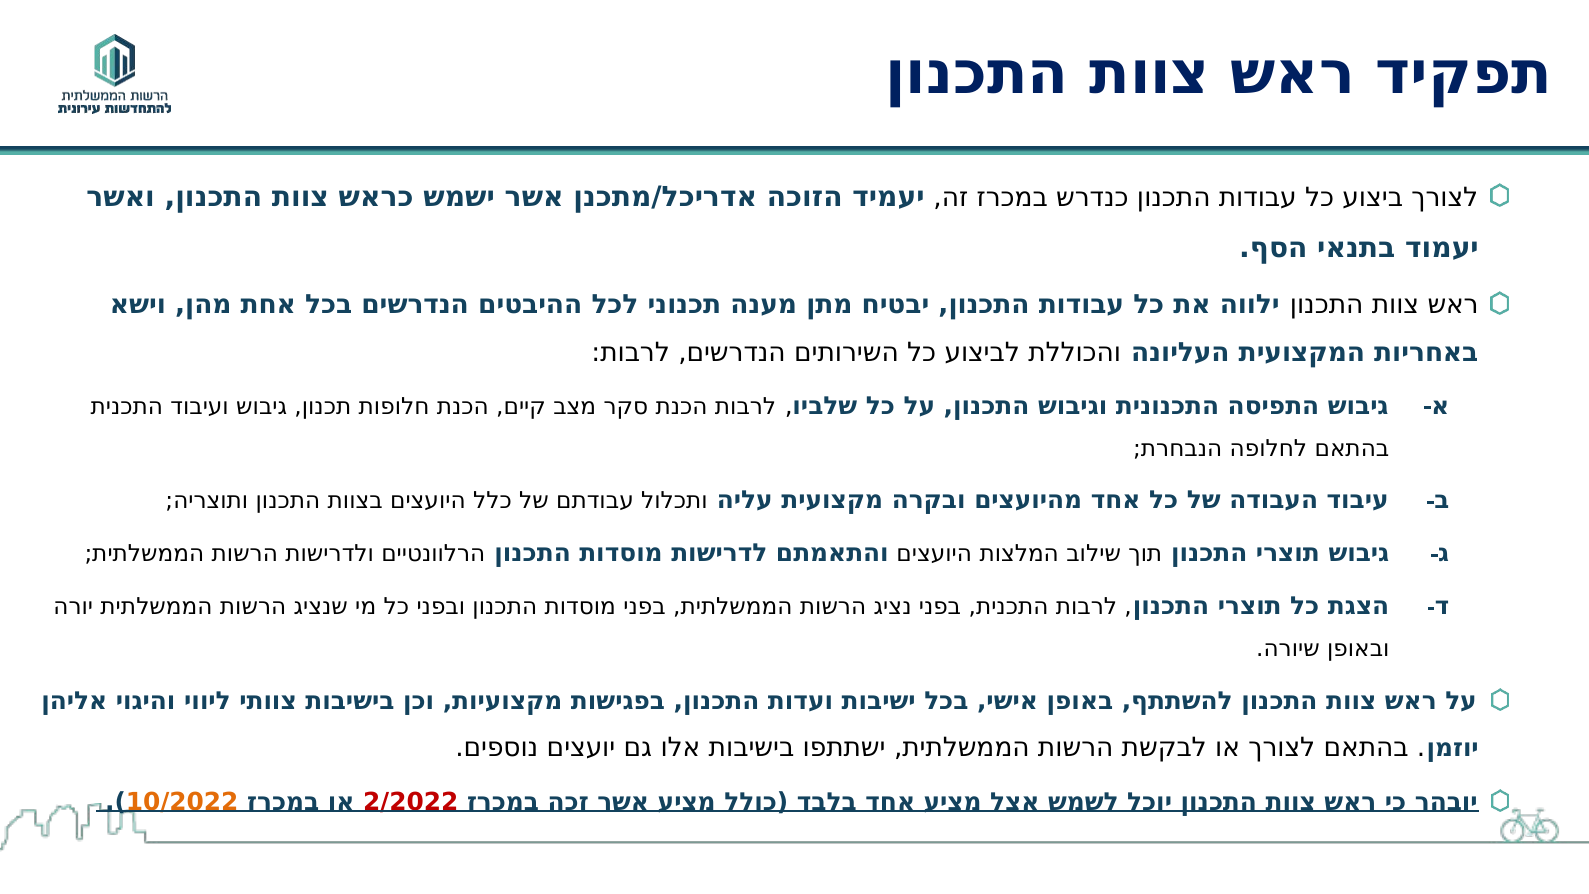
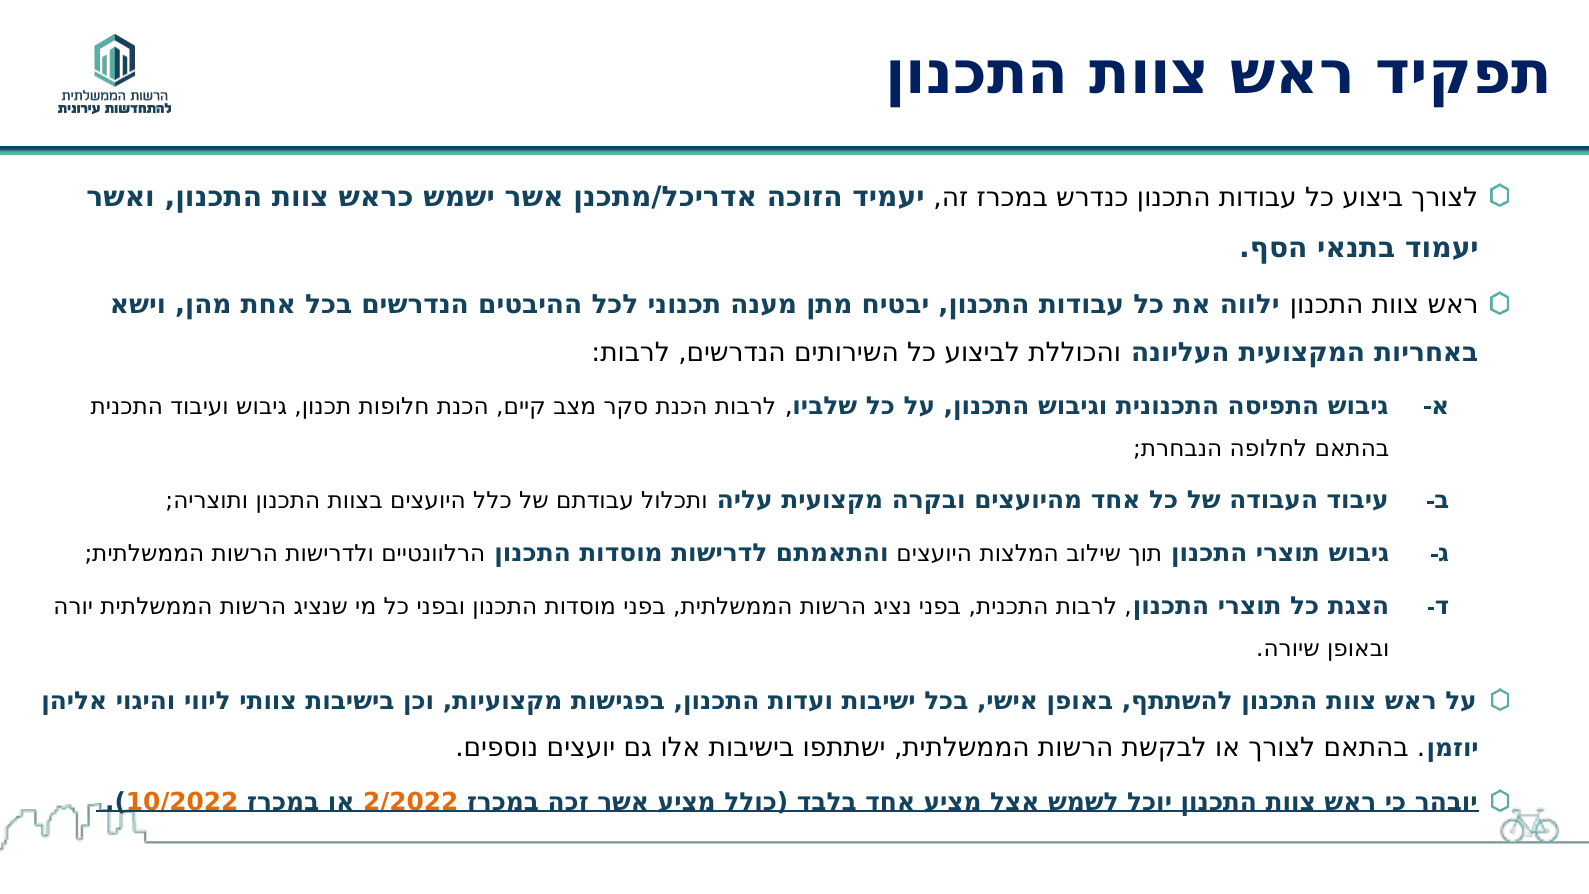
2/2022 colour: red -> orange
